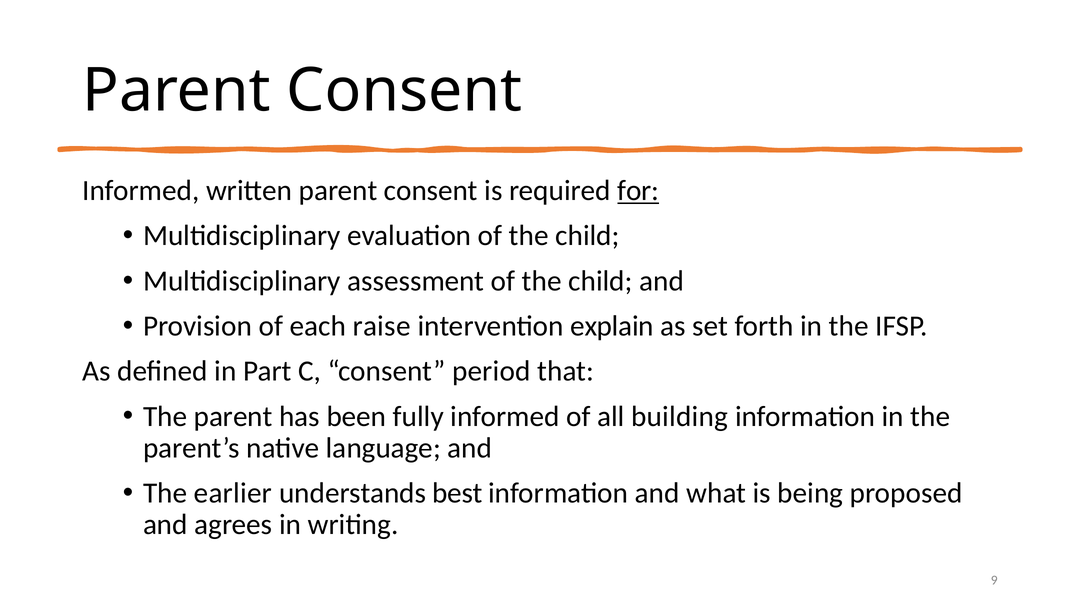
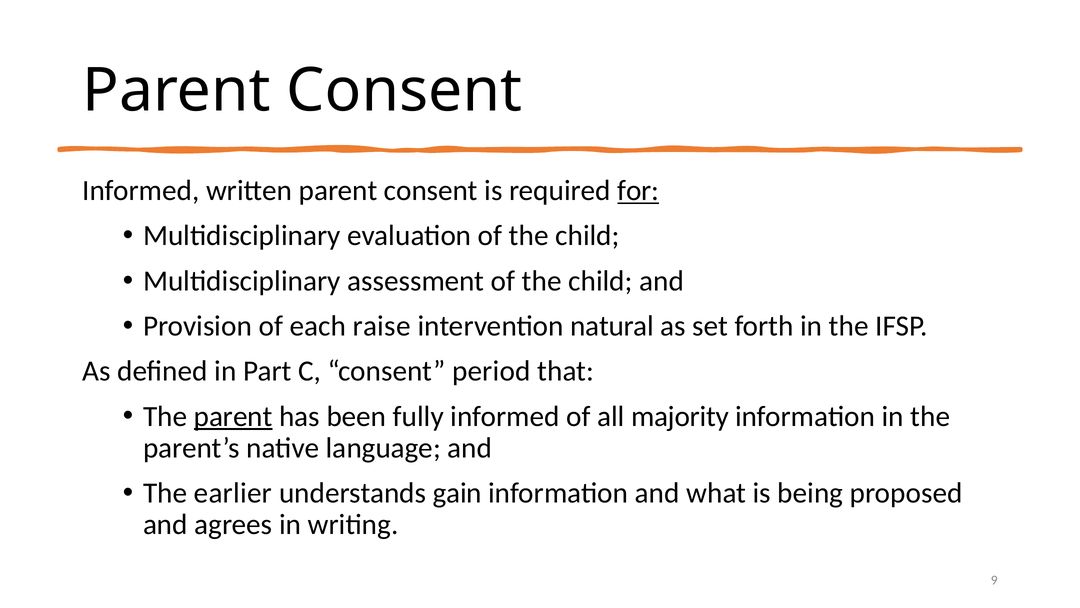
explain: explain -> natural
parent at (233, 416) underline: none -> present
building: building -> majority
best: best -> gain
